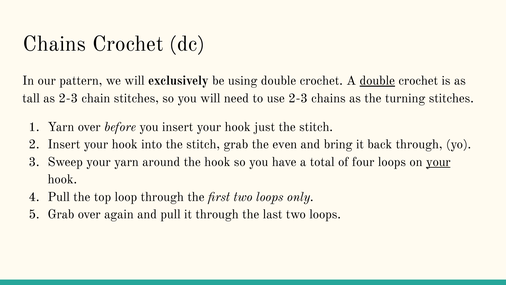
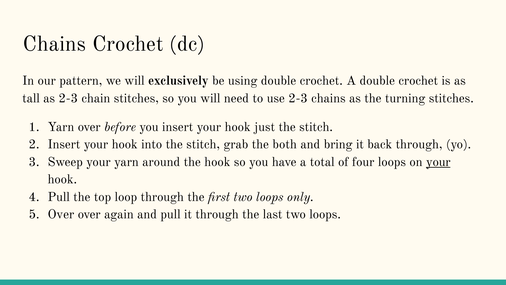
double at (377, 81) underline: present -> none
even: even -> both
Grab at (61, 214): Grab -> Over
